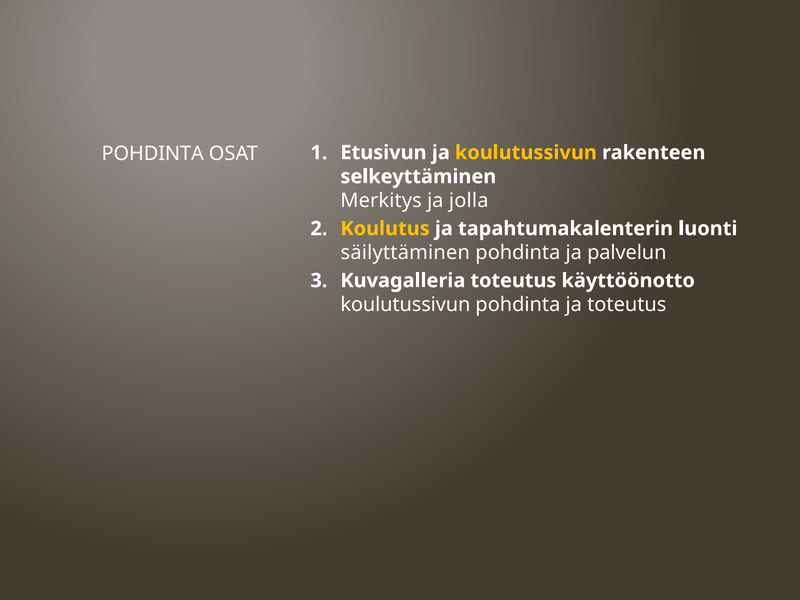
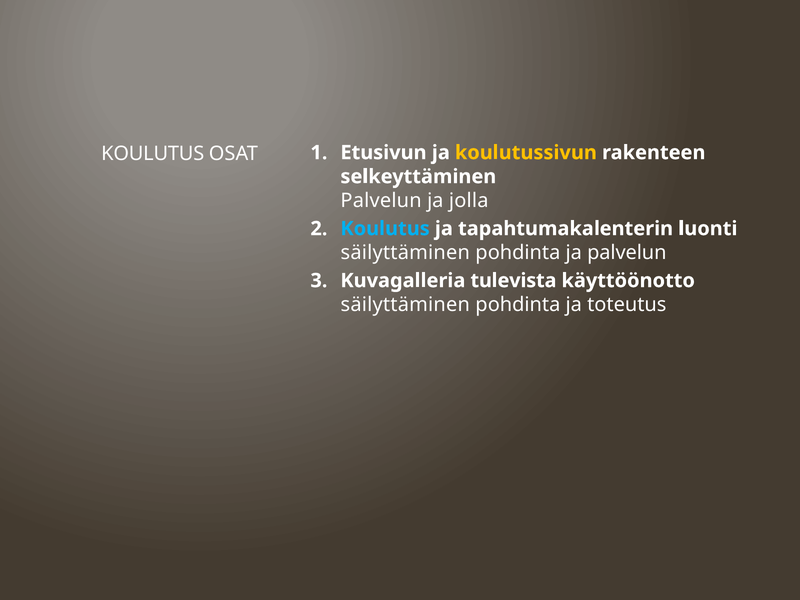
POHDINTA at (153, 153): POHDINTA -> KOULUTUS
Merkitys at (381, 201): Merkitys -> Palvelun
Koulutus at (385, 229) colour: yellow -> light blue
Kuvagalleria toteutus: toteutus -> tulevista
koulutussivun at (405, 305): koulutussivun -> säilyttäminen
